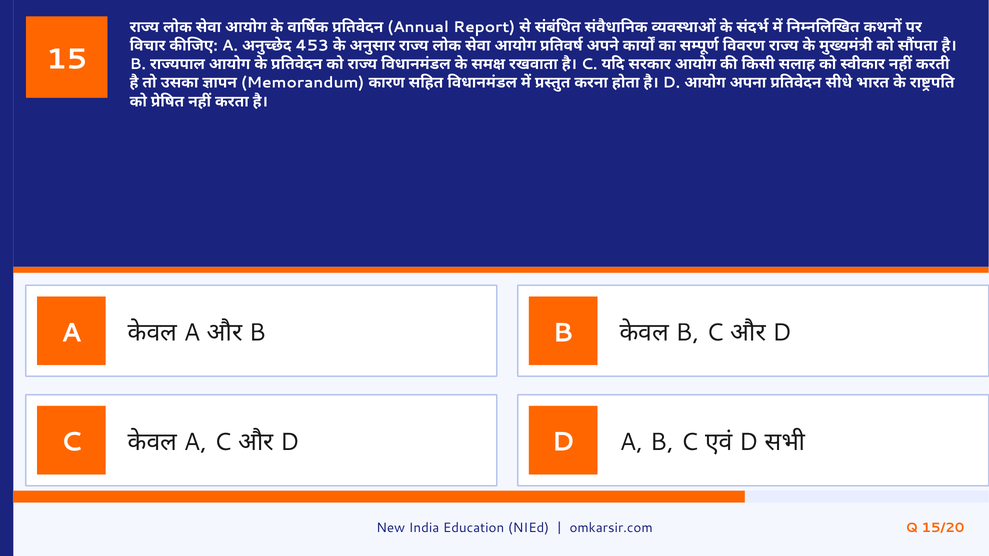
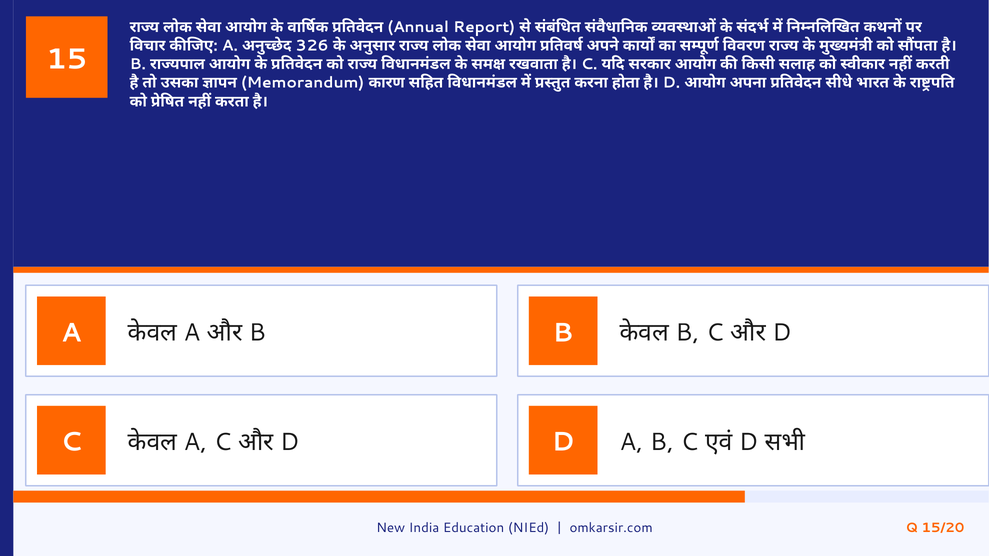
453: 453 -> 326
